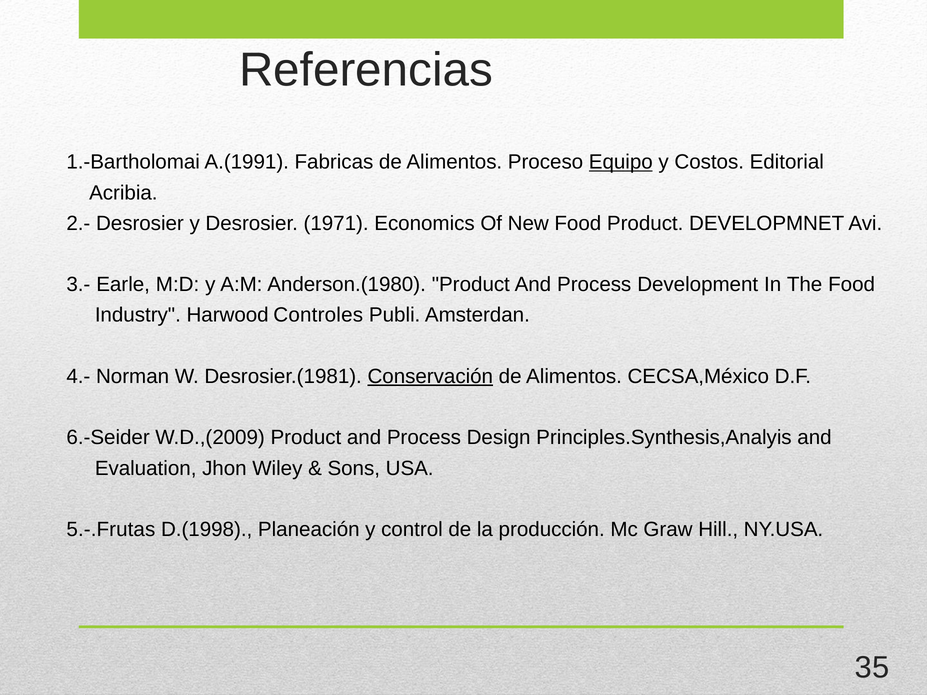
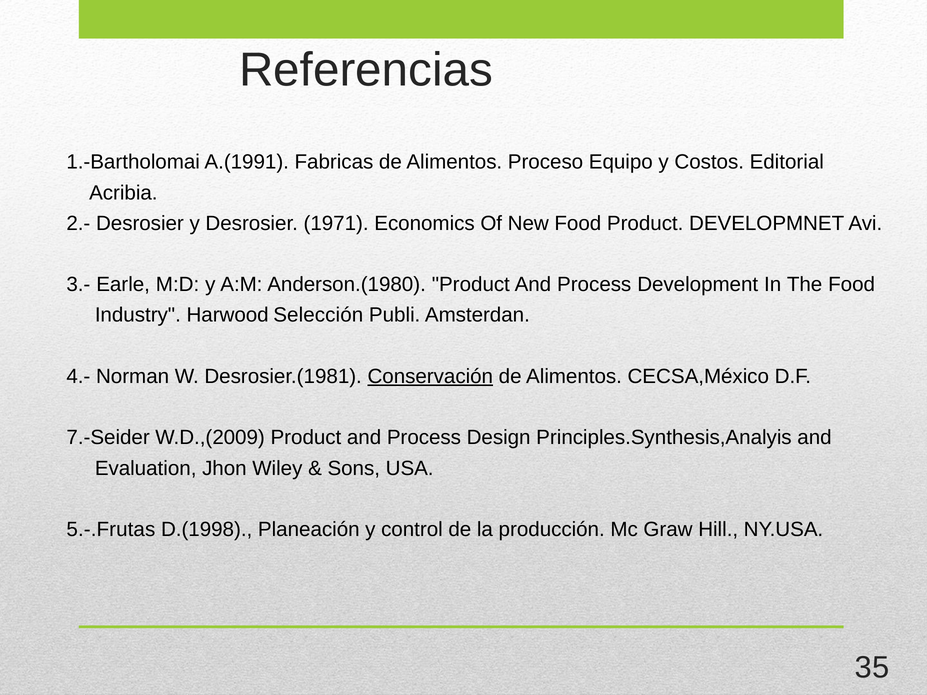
Equipo underline: present -> none
Controles: Controles -> Selección
6.-Seider: 6.-Seider -> 7.-Seider
